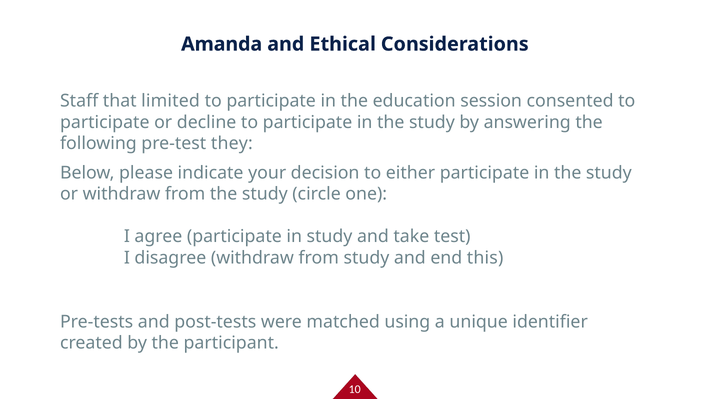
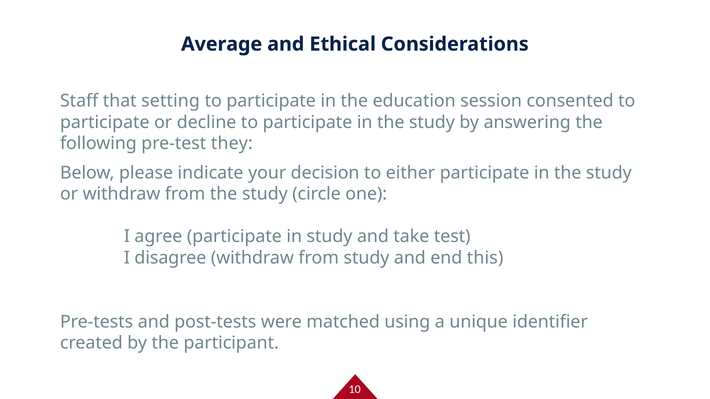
Amanda: Amanda -> Average
limited: limited -> setting
